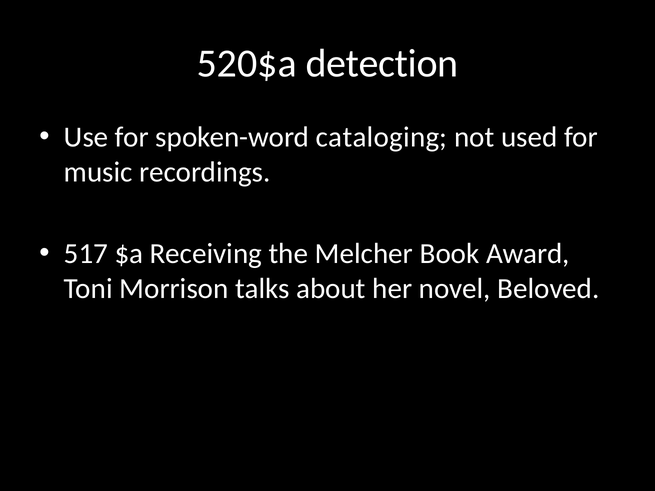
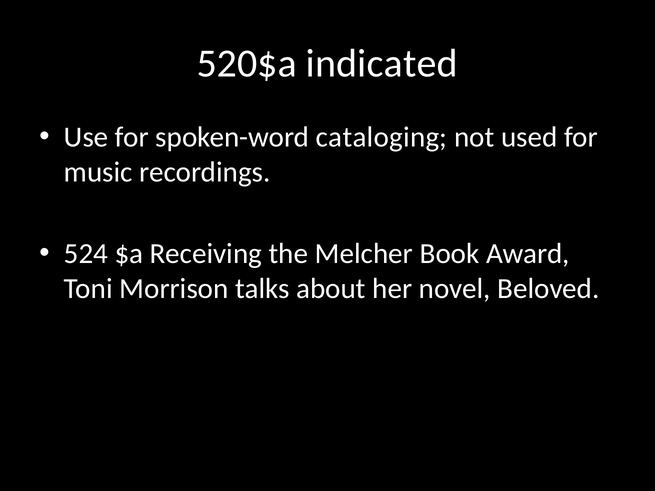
detection: detection -> indicated
517: 517 -> 524
